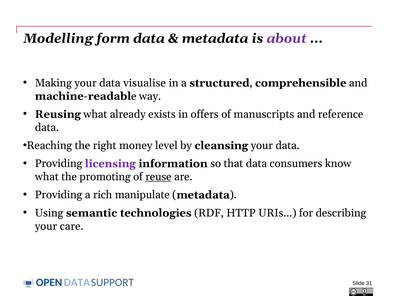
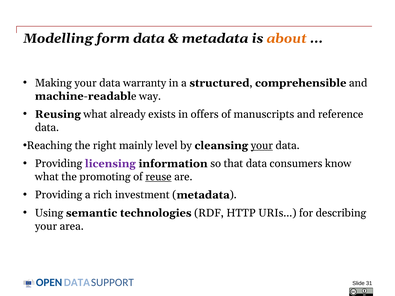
about colour: purple -> orange
visualise: visualise -> warranty
money: money -> mainly
your at (262, 146) underline: none -> present
manipulate: manipulate -> investment
care: care -> area
